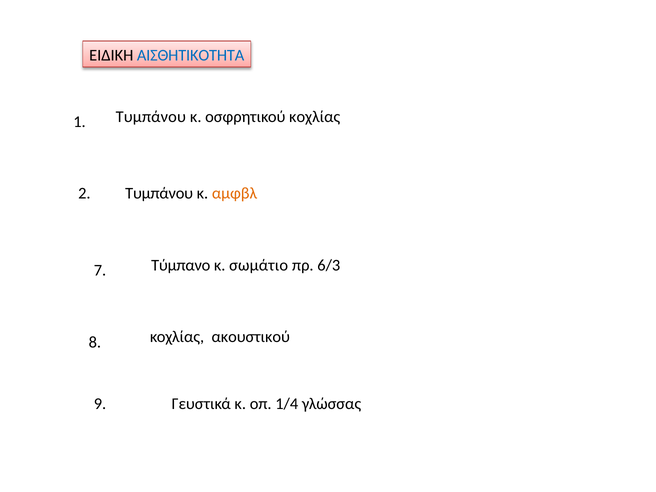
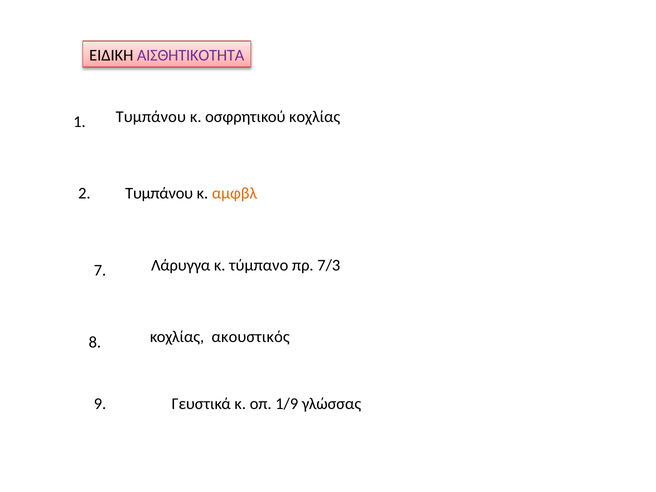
ΑΙΣΘΗΤΙΚΟΤΗΤΑ colour: blue -> purple
Τύμπανο: Τύμπανο -> Λάρυγγα
σωμάτιο: σωμάτιο -> τύμπανο
6/3: 6/3 -> 7/3
ακουστικού: ακουστικού -> ακουστικός
1/4: 1/4 -> 1/9
